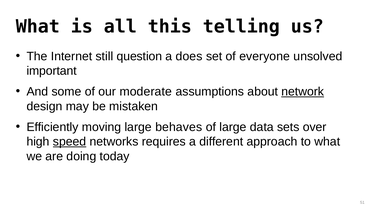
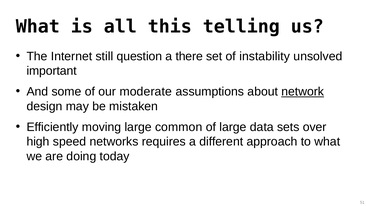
does: does -> there
everyone: everyone -> instability
behaves: behaves -> common
speed underline: present -> none
